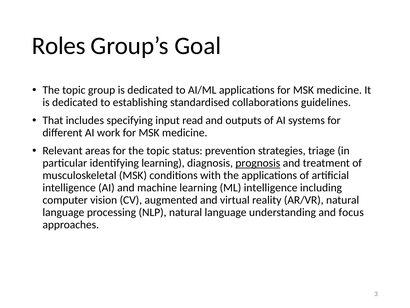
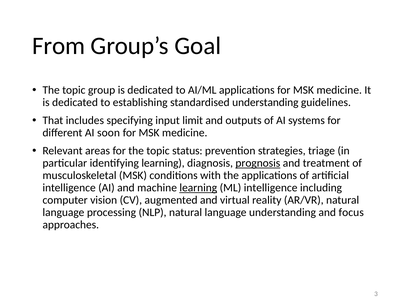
Roles: Roles -> From
standardised collaborations: collaborations -> understanding
read: read -> limit
work: work -> soon
learning at (198, 187) underline: none -> present
